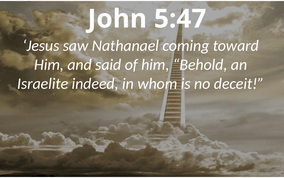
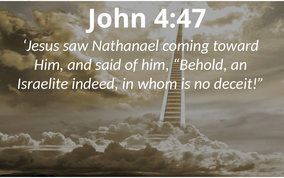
5:47: 5:47 -> 4:47
